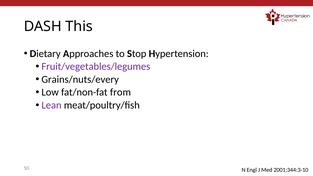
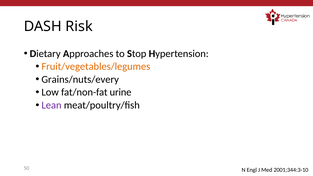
This: This -> Risk
Fruit/vegetables/legumes colour: purple -> orange
from: from -> urine
